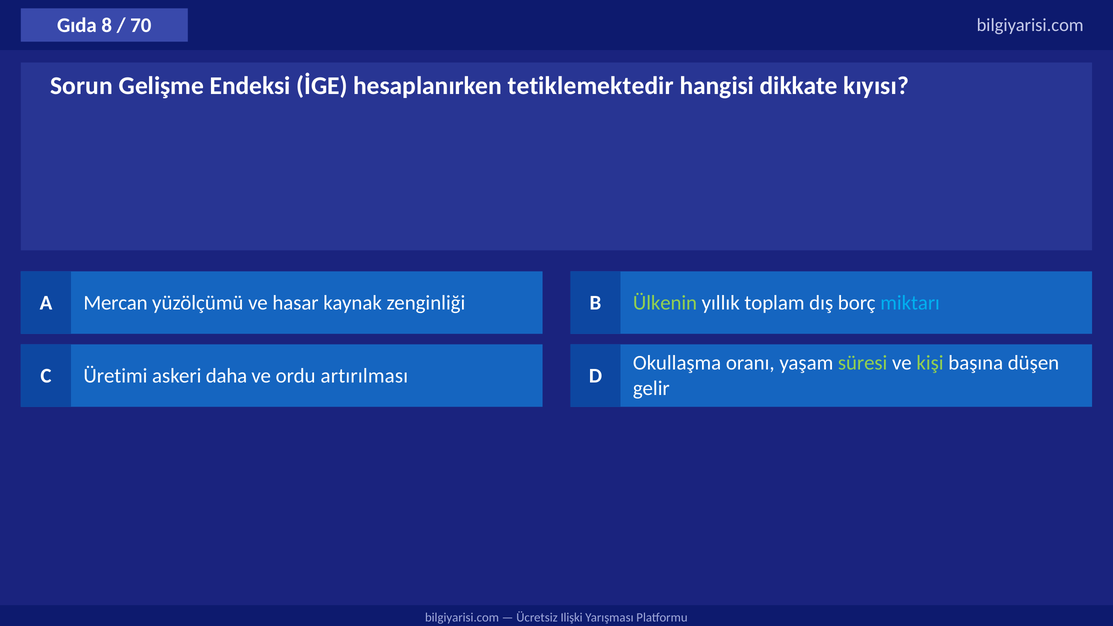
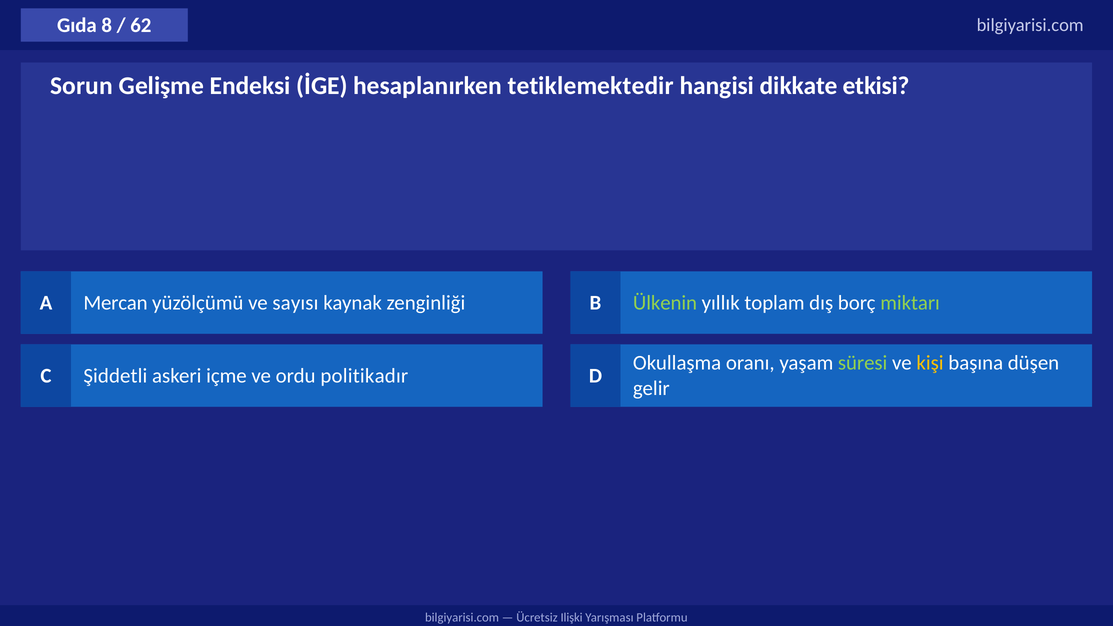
70: 70 -> 62
kıyısı: kıyısı -> etkisi
hasar: hasar -> sayısı
miktarı colour: light blue -> light green
kişi colour: light green -> yellow
Üretimi: Üretimi -> Şiddetli
daha: daha -> içme
artırılması: artırılması -> politikadır
